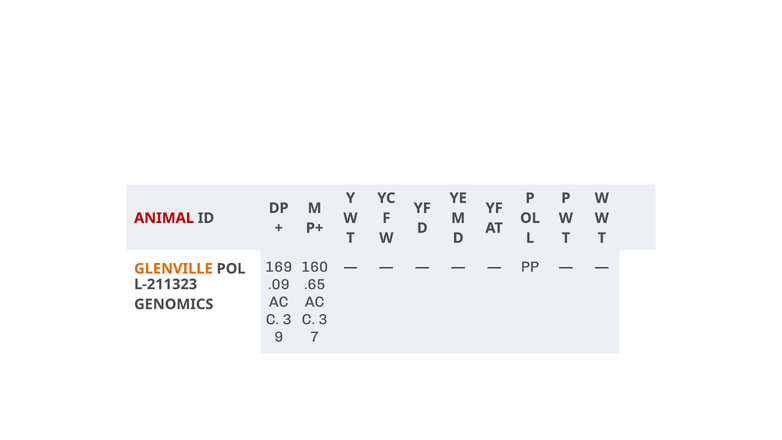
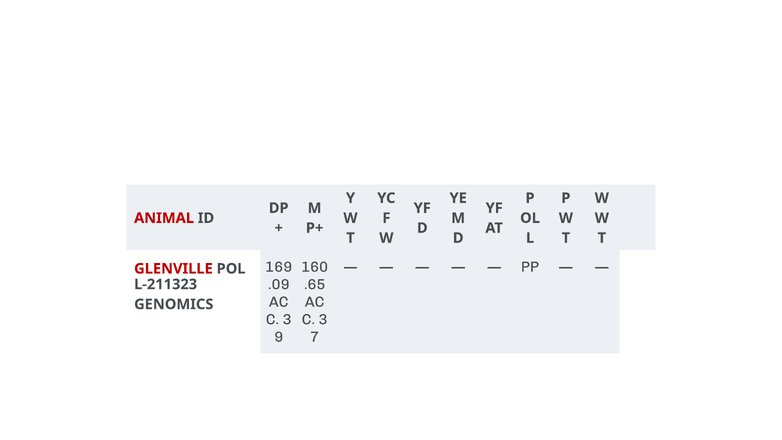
GLENVILLE colour: orange -> red
